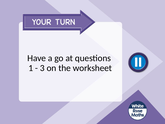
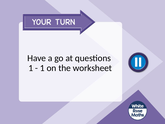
3 at (42, 68): 3 -> 1
